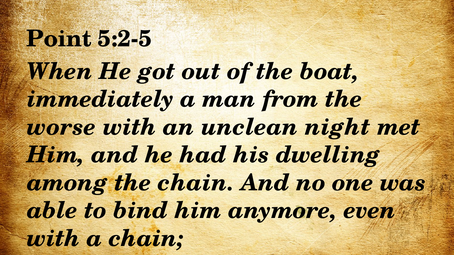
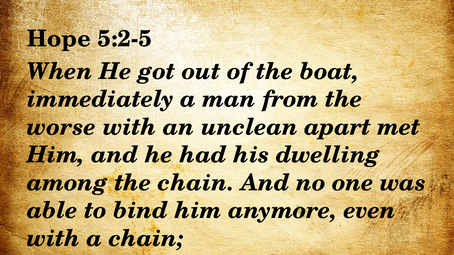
Point: Point -> Hope
night: night -> apart
